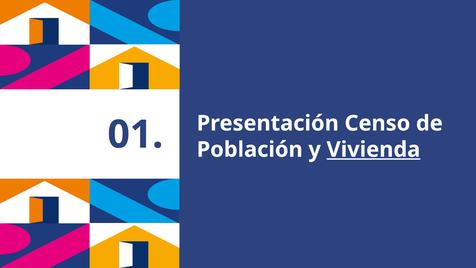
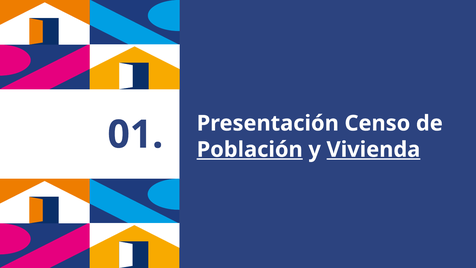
Población underline: none -> present
